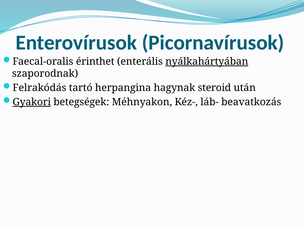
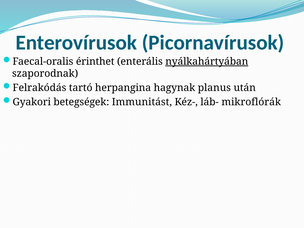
steroid: steroid -> planus
Gyakori underline: present -> none
Méhnyakon: Méhnyakon -> Immunitást
beavatkozás: beavatkozás -> mikroflórák
